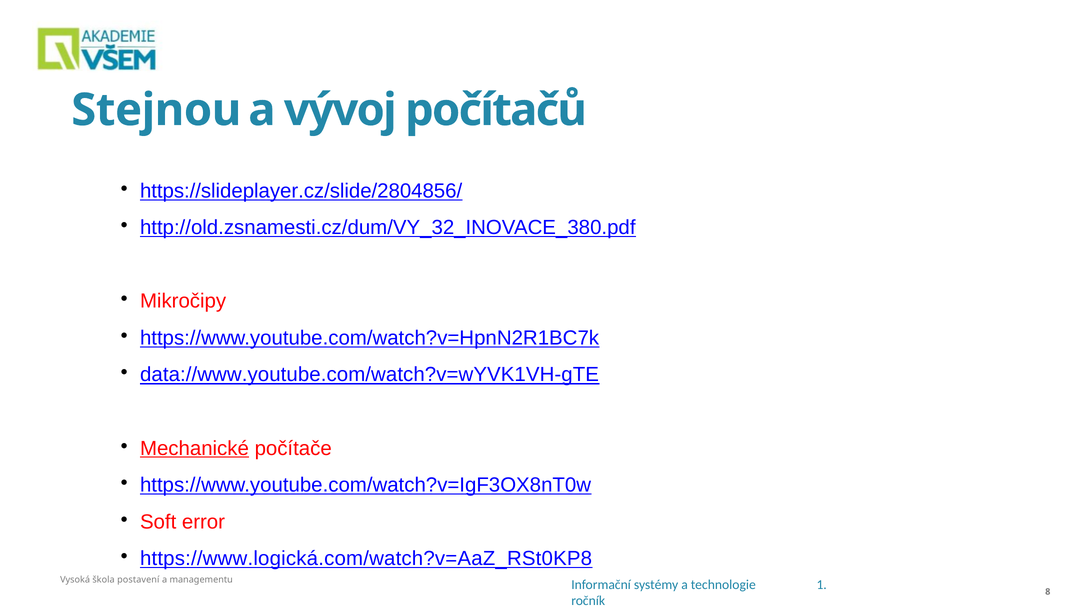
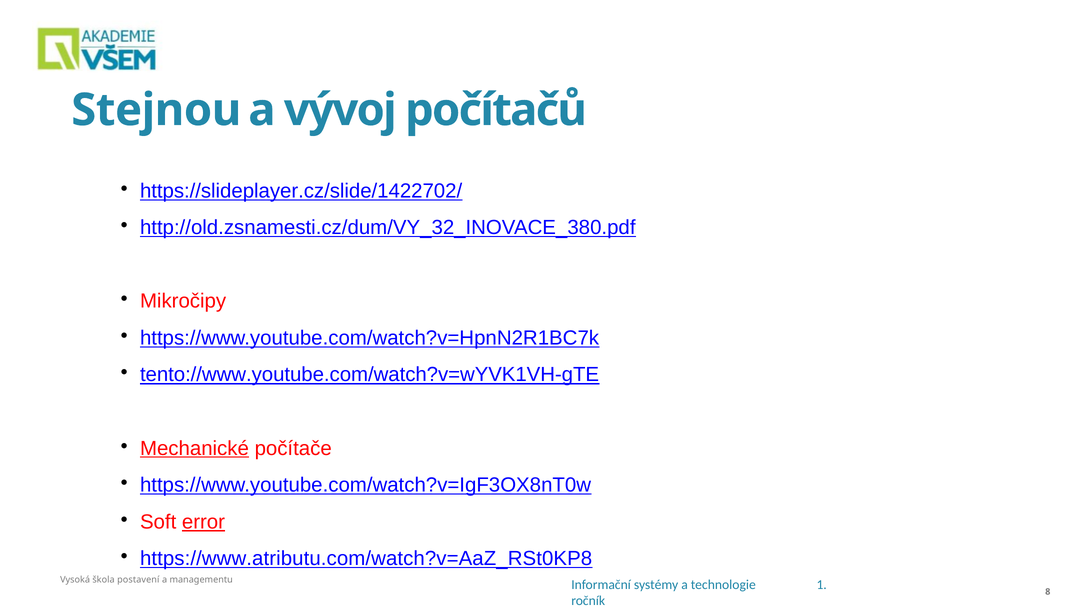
https://slideplayer.cz/slide/2804856/: https://slideplayer.cz/slide/2804856/ -> https://slideplayer.cz/slide/1422702/
data://www.youtube.com/watch?v=wYVK1VH-gTE: data://www.youtube.com/watch?v=wYVK1VH-gTE -> tento://www.youtube.com/watch?v=wYVK1VH-gTE
error underline: none -> present
https://www.logická.com/watch?v=AaZ_RSt0KP8: https://www.logická.com/watch?v=AaZ_RSt0KP8 -> https://www.atributu.com/watch?v=AaZ_RSt0KP8
